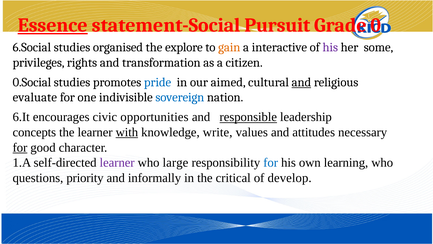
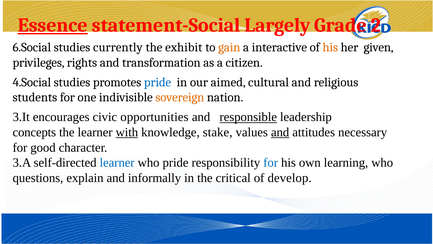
Pursuit: Pursuit -> Largely
0: 0 -> 2
organised: organised -> currently
explore: explore -> exhibit
his at (330, 47) colour: purple -> orange
some: some -> given
0.Social: 0.Social -> 4.Social
and at (301, 82) underline: present -> none
evaluate: evaluate -> students
sovereign colour: blue -> orange
6.It: 6.It -> 3.It
write: write -> stake
and at (280, 132) underline: none -> present
for at (20, 147) underline: present -> none
1.A: 1.A -> 3.A
learner at (117, 162) colour: purple -> blue
who large: large -> pride
priority: priority -> explain
